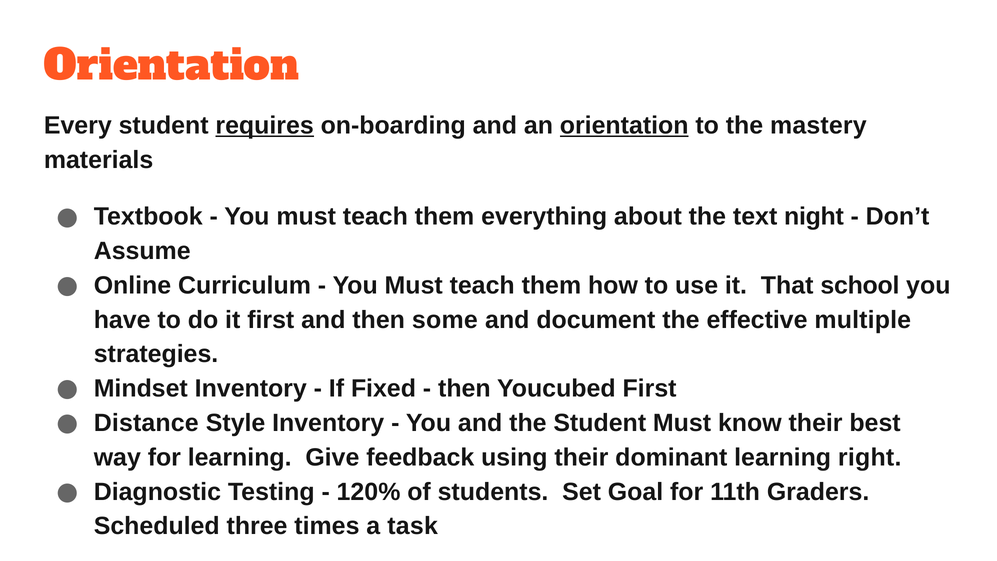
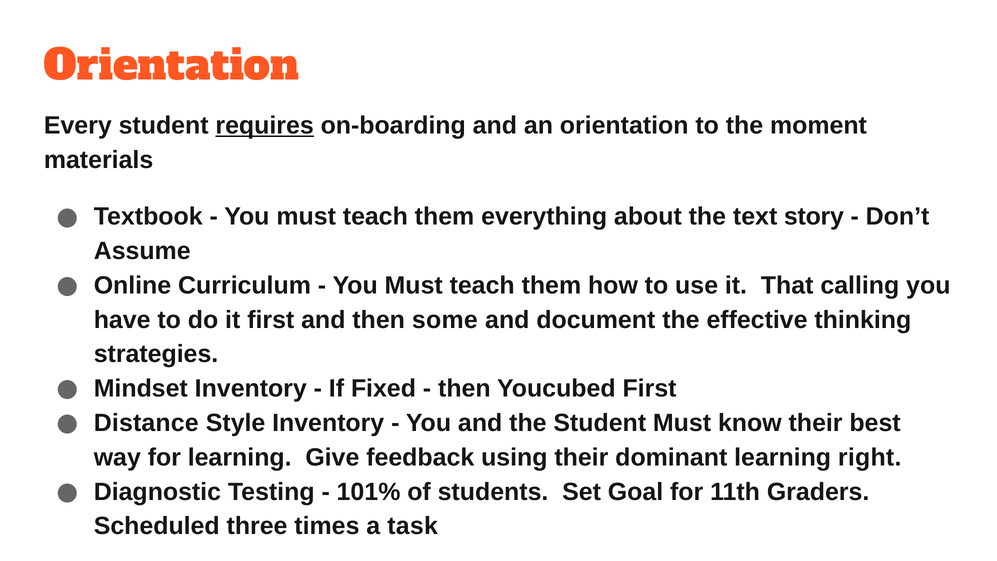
orientation at (624, 126) underline: present -> none
mastery: mastery -> moment
night: night -> story
school: school -> calling
multiple: multiple -> thinking
120%: 120% -> 101%
